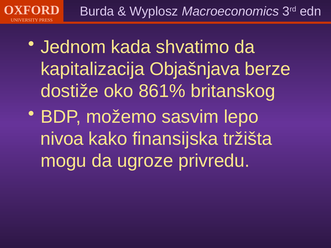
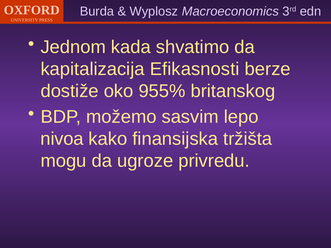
Objašnjava: Objašnjava -> Efikasnosti
861%: 861% -> 955%
